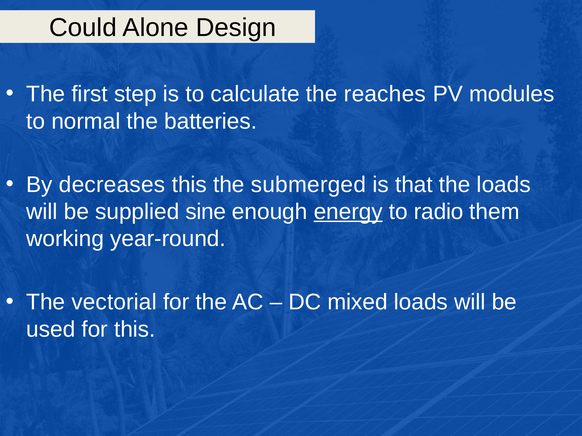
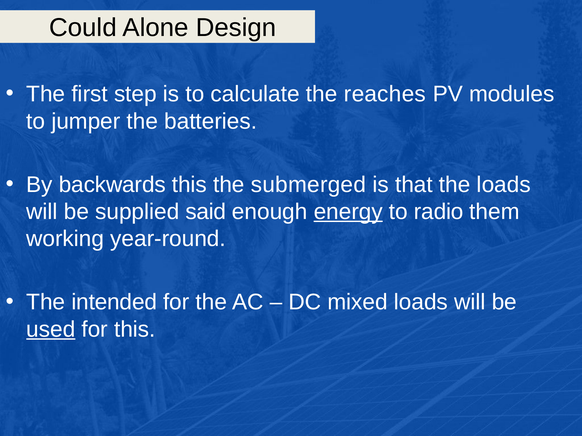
normal: normal -> jumper
decreases: decreases -> backwards
sine: sine -> said
vectorial: vectorial -> intended
used underline: none -> present
